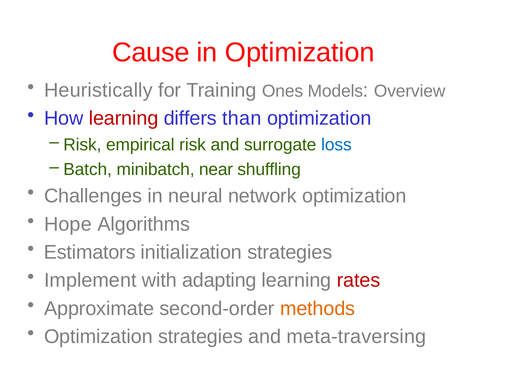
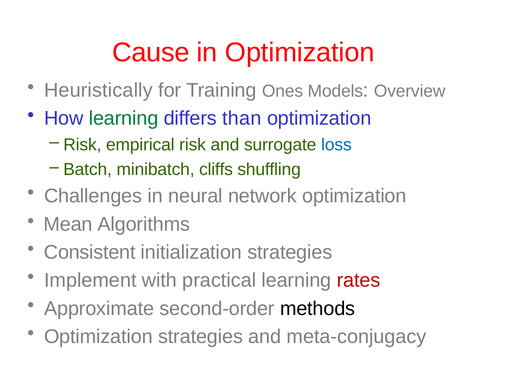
learning at (124, 118) colour: red -> green
near: near -> cliffs
Hope: Hope -> Mean
Estimators: Estimators -> Consistent
adapting: adapting -> practical
methods colour: orange -> black
meta-traversing: meta-traversing -> meta-conjugacy
